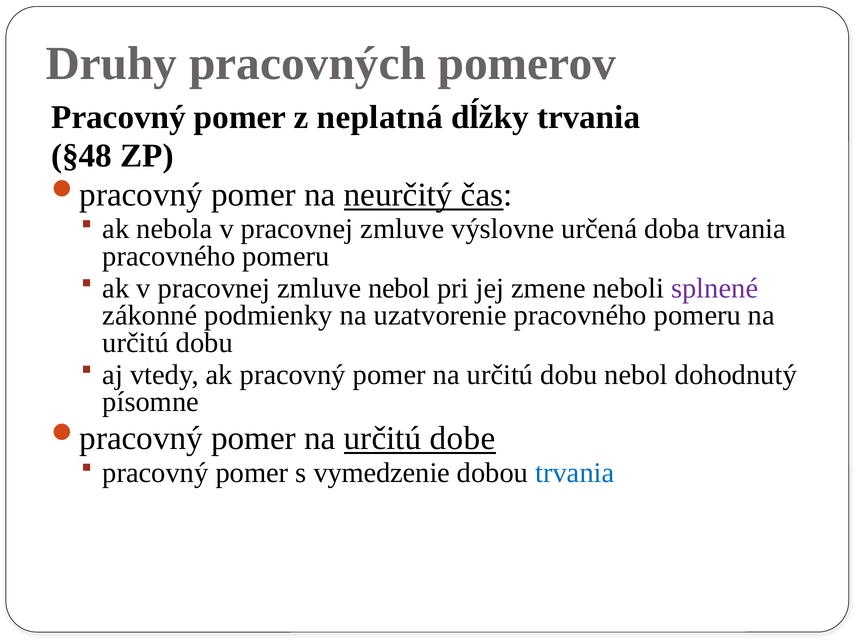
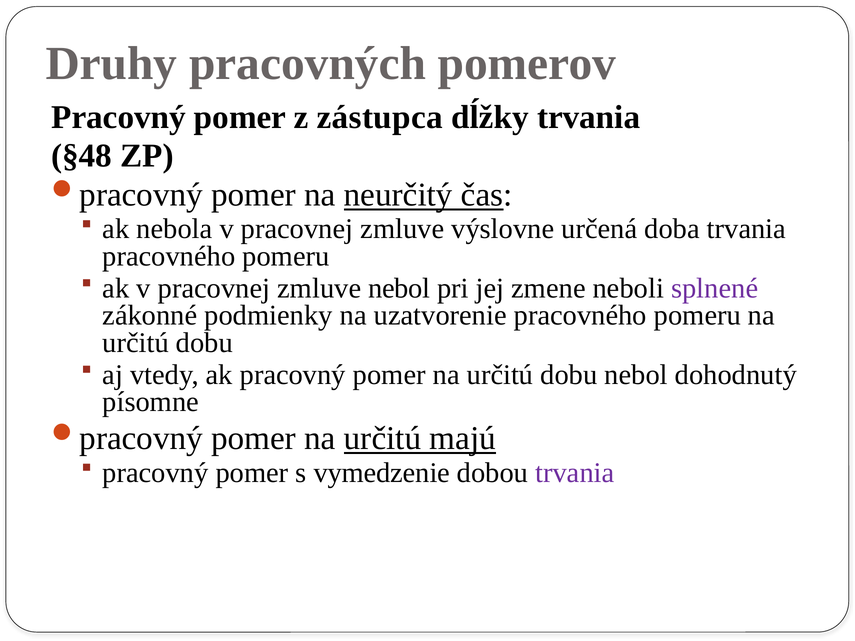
neplatná: neplatná -> zástupca
dobe: dobe -> majú
trvania at (575, 473) colour: blue -> purple
